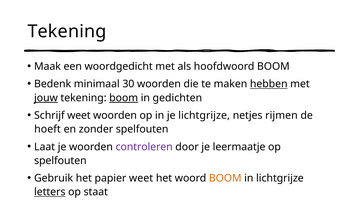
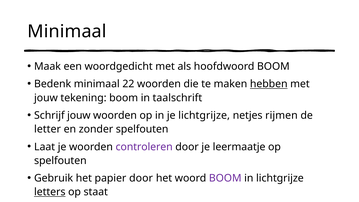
Tekening at (67, 32): Tekening -> Minimaal
30: 30 -> 22
jouw at (46, 98) underline: present -> none
boom at (124, 98) underline: present -> none
gedichten: gedichten -> taalschrift
Schrijf weet: weet -> jouw
hoeft: hoeft -> letter
papier weet: weet -> door
BOOM at (225, 178) colour: orange -> purple
